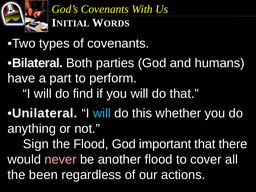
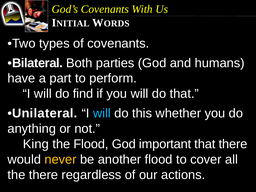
Sign: Sign -> King
never colour: pink -> yellow
the been: been -> there
